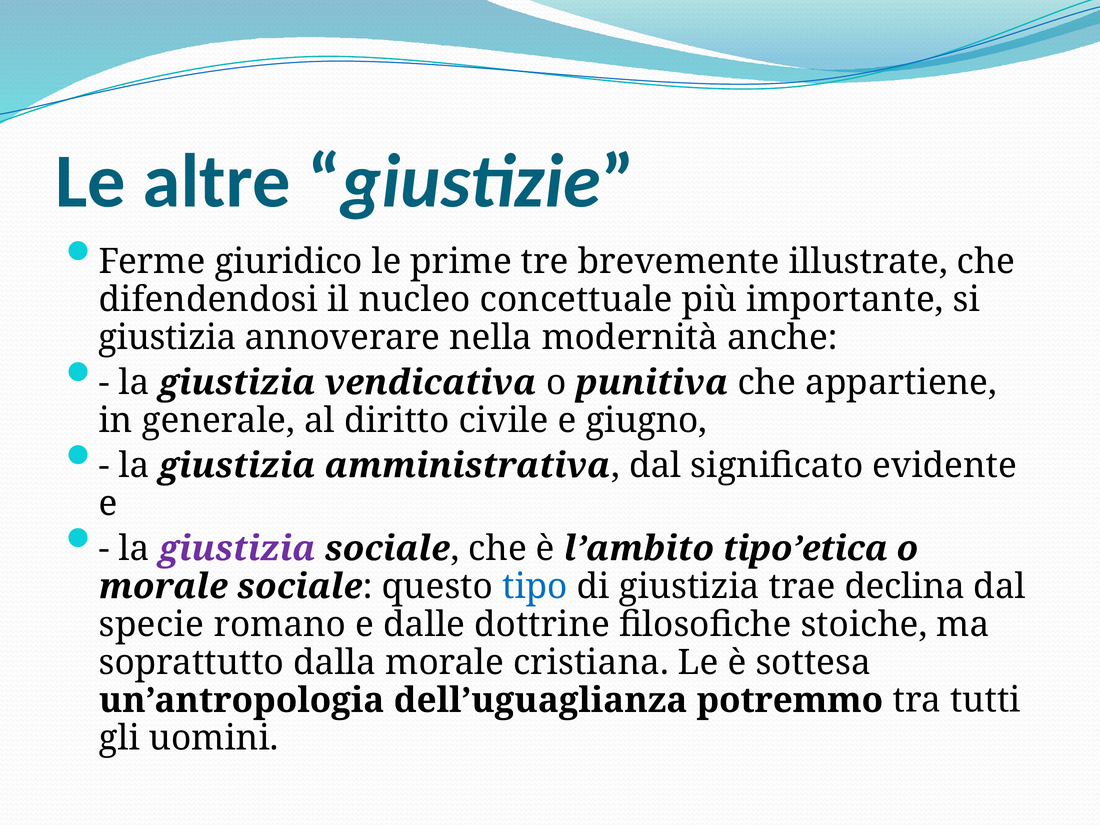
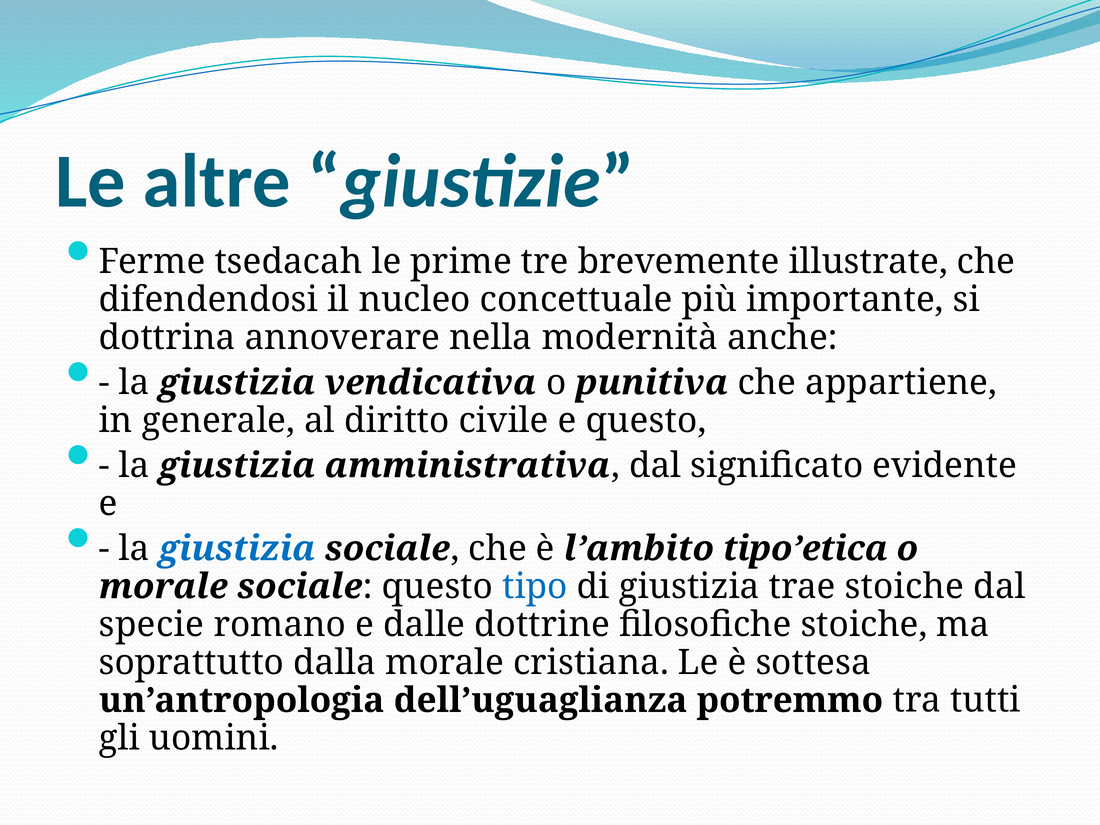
giuridico: giuridico -> tsedacah
giustizia at (167, 338): giustizia -> dottrina
e giugno: giugno -> questo
giustizia at (237, 549) colour: purple -> blue
trae declina: declina -> stoiche
